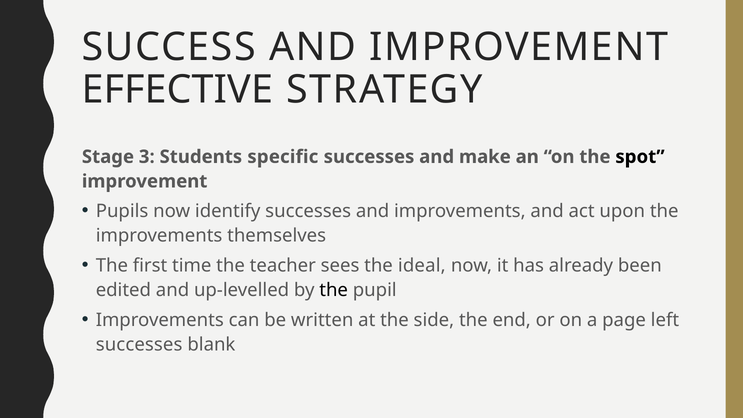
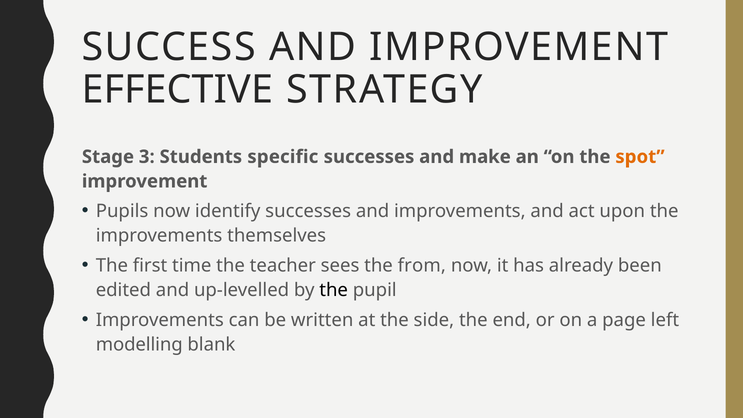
spot colour: black -> orange
ideal: ideal -> from
successes at (139, 345): successes -> modelling
